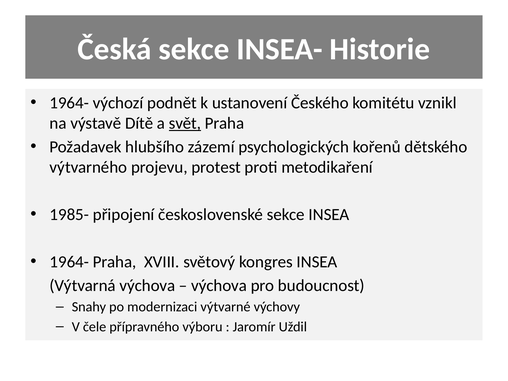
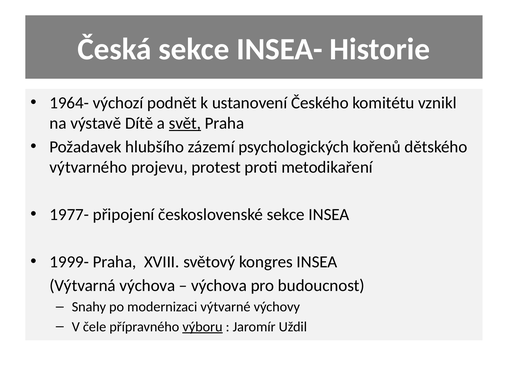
1985-: 1985- -> 1977-
1964- at (69, 262): 1964- -> 1999-
výboru underline: none -> present
